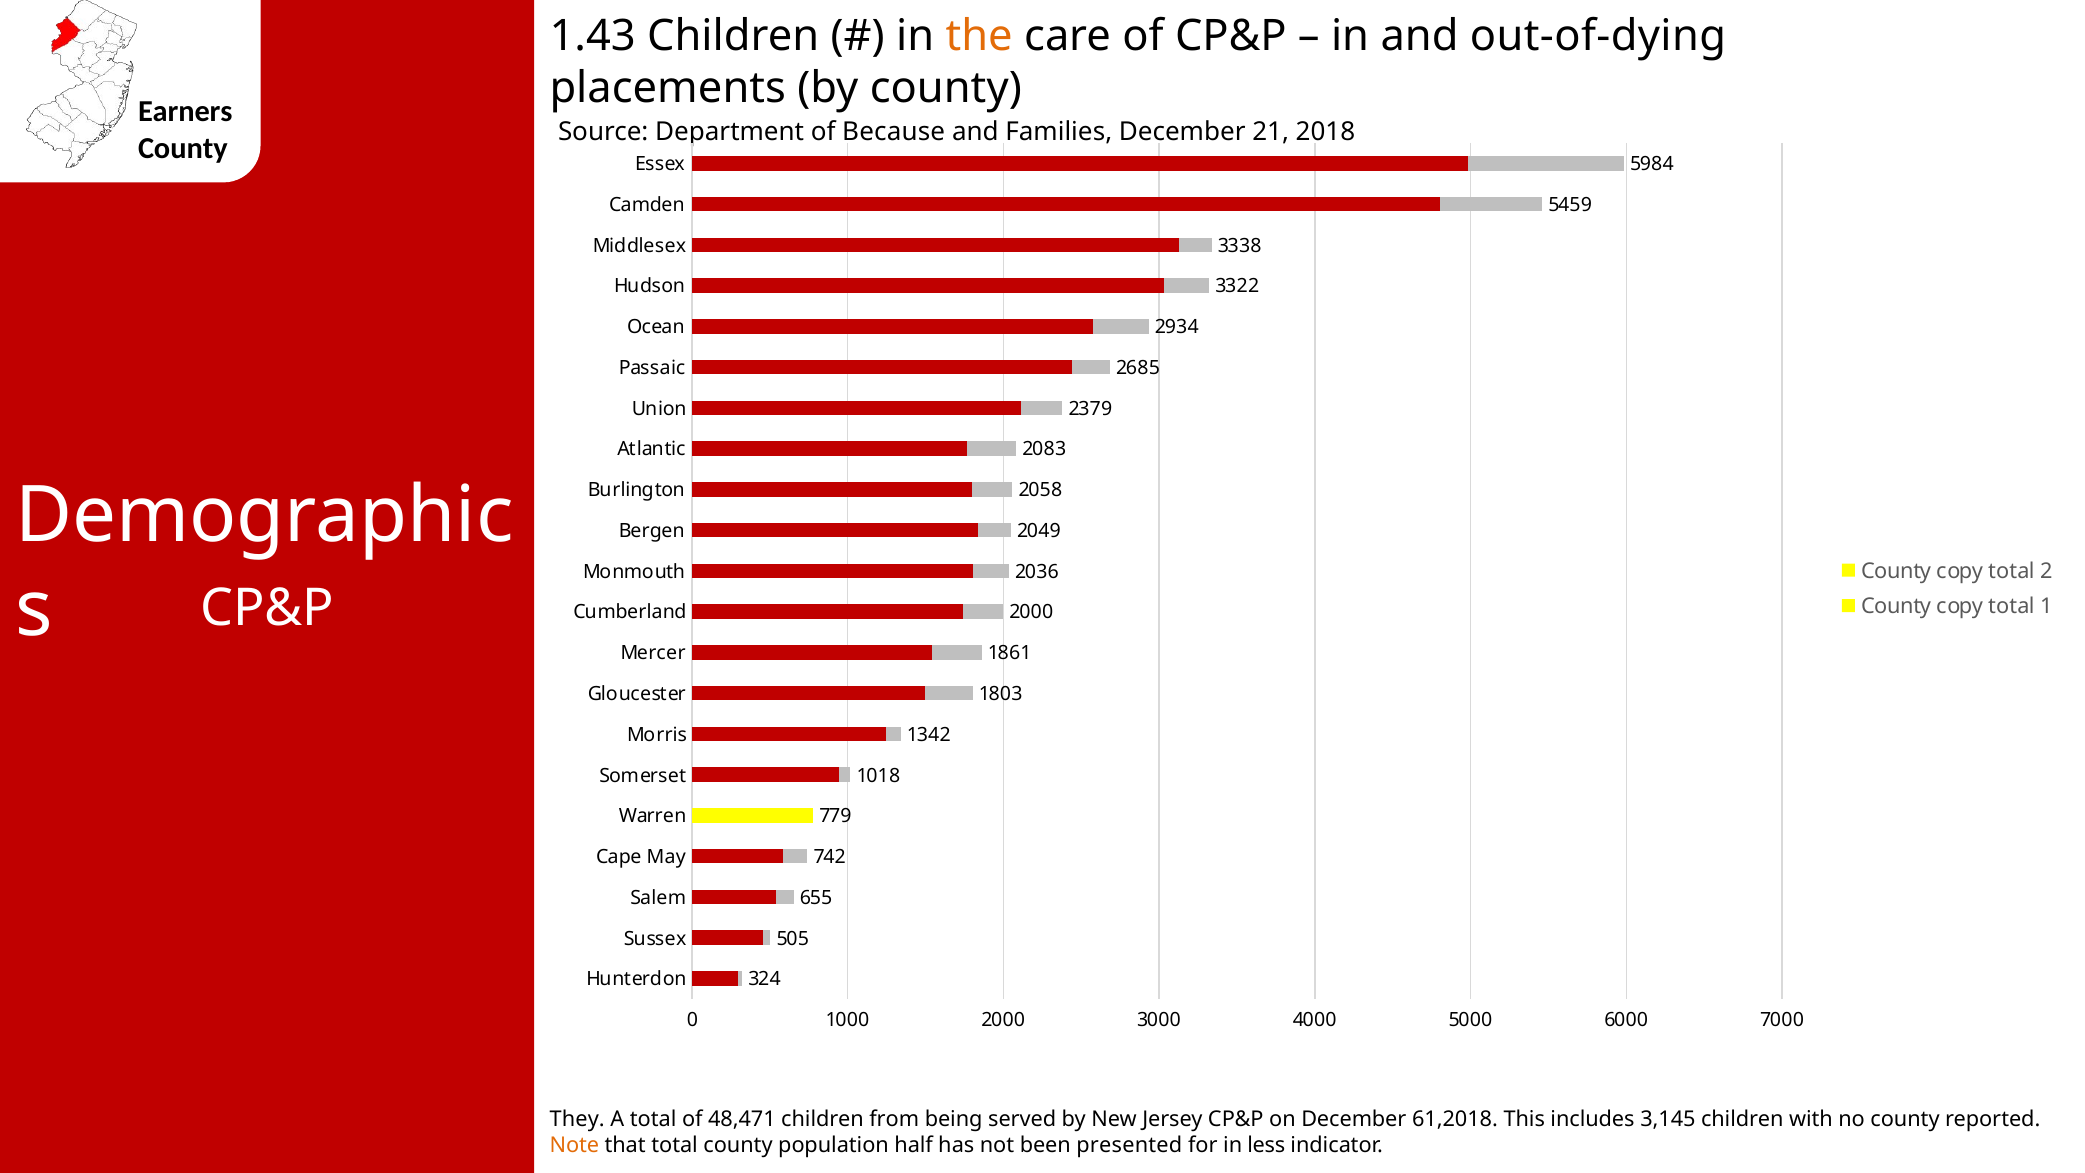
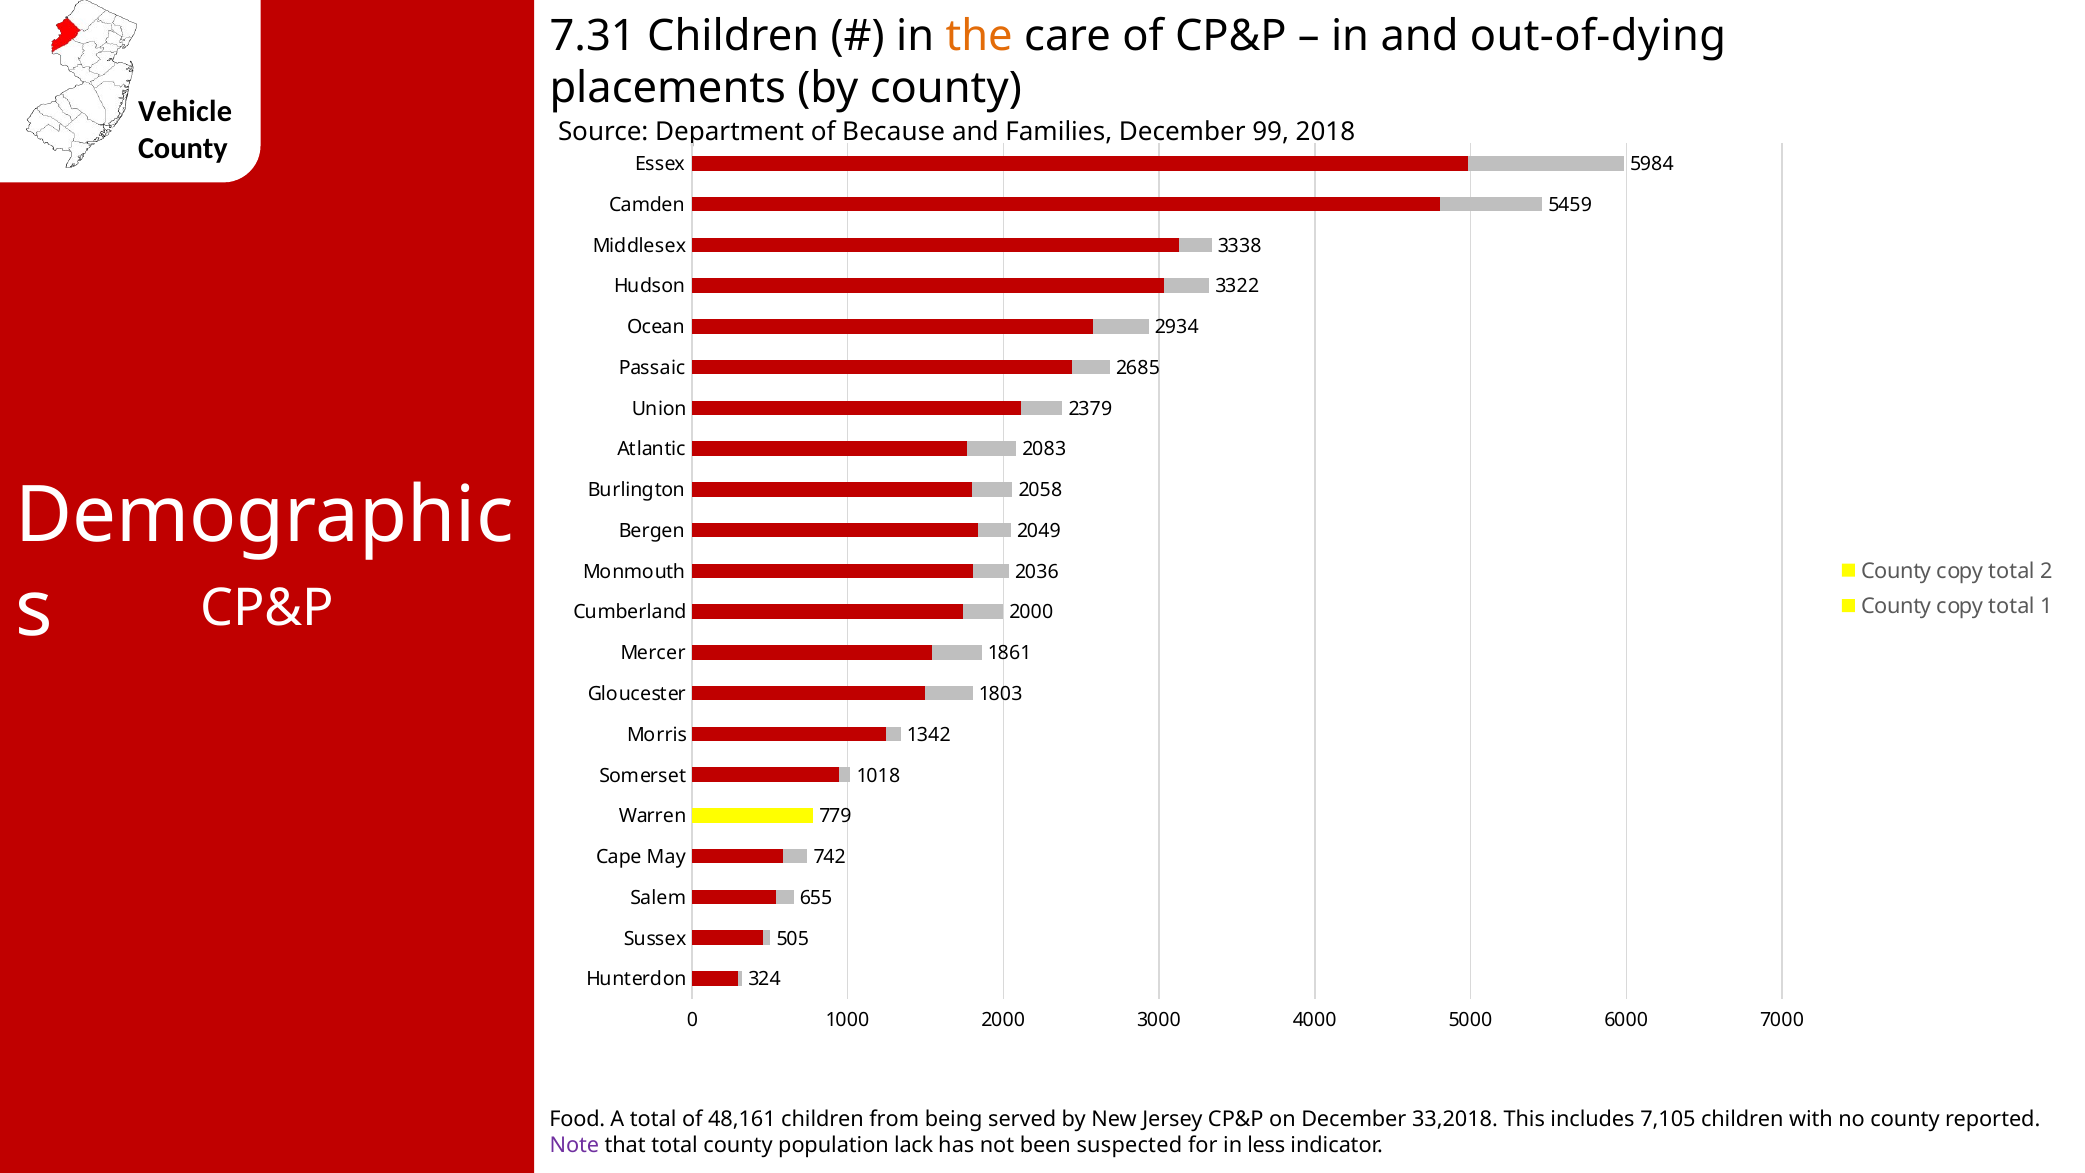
1.43: 1.43 -> 7.31
Earners: Earners -> Vehicle
21: 21 -> 99
They: They -> Food
48,471: 48,471 -> 48,161
61,2018: 61,2018 -> 33,2018
3,145: 3,145 -> 7,105
Note colour: orange -> purple
half: half -> lack
presented: presented -> suspected
